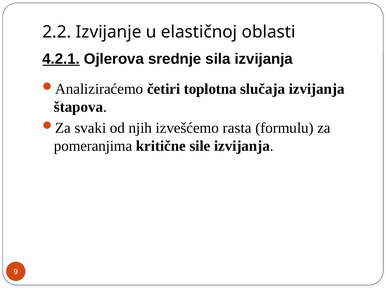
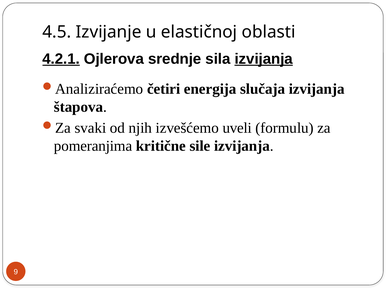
2.2: 2.2 -> 4.5
izvijanja at (264, 59) underline: none -> present
toplotna: toplotna -> energija
rasta: rasta -> uveli
